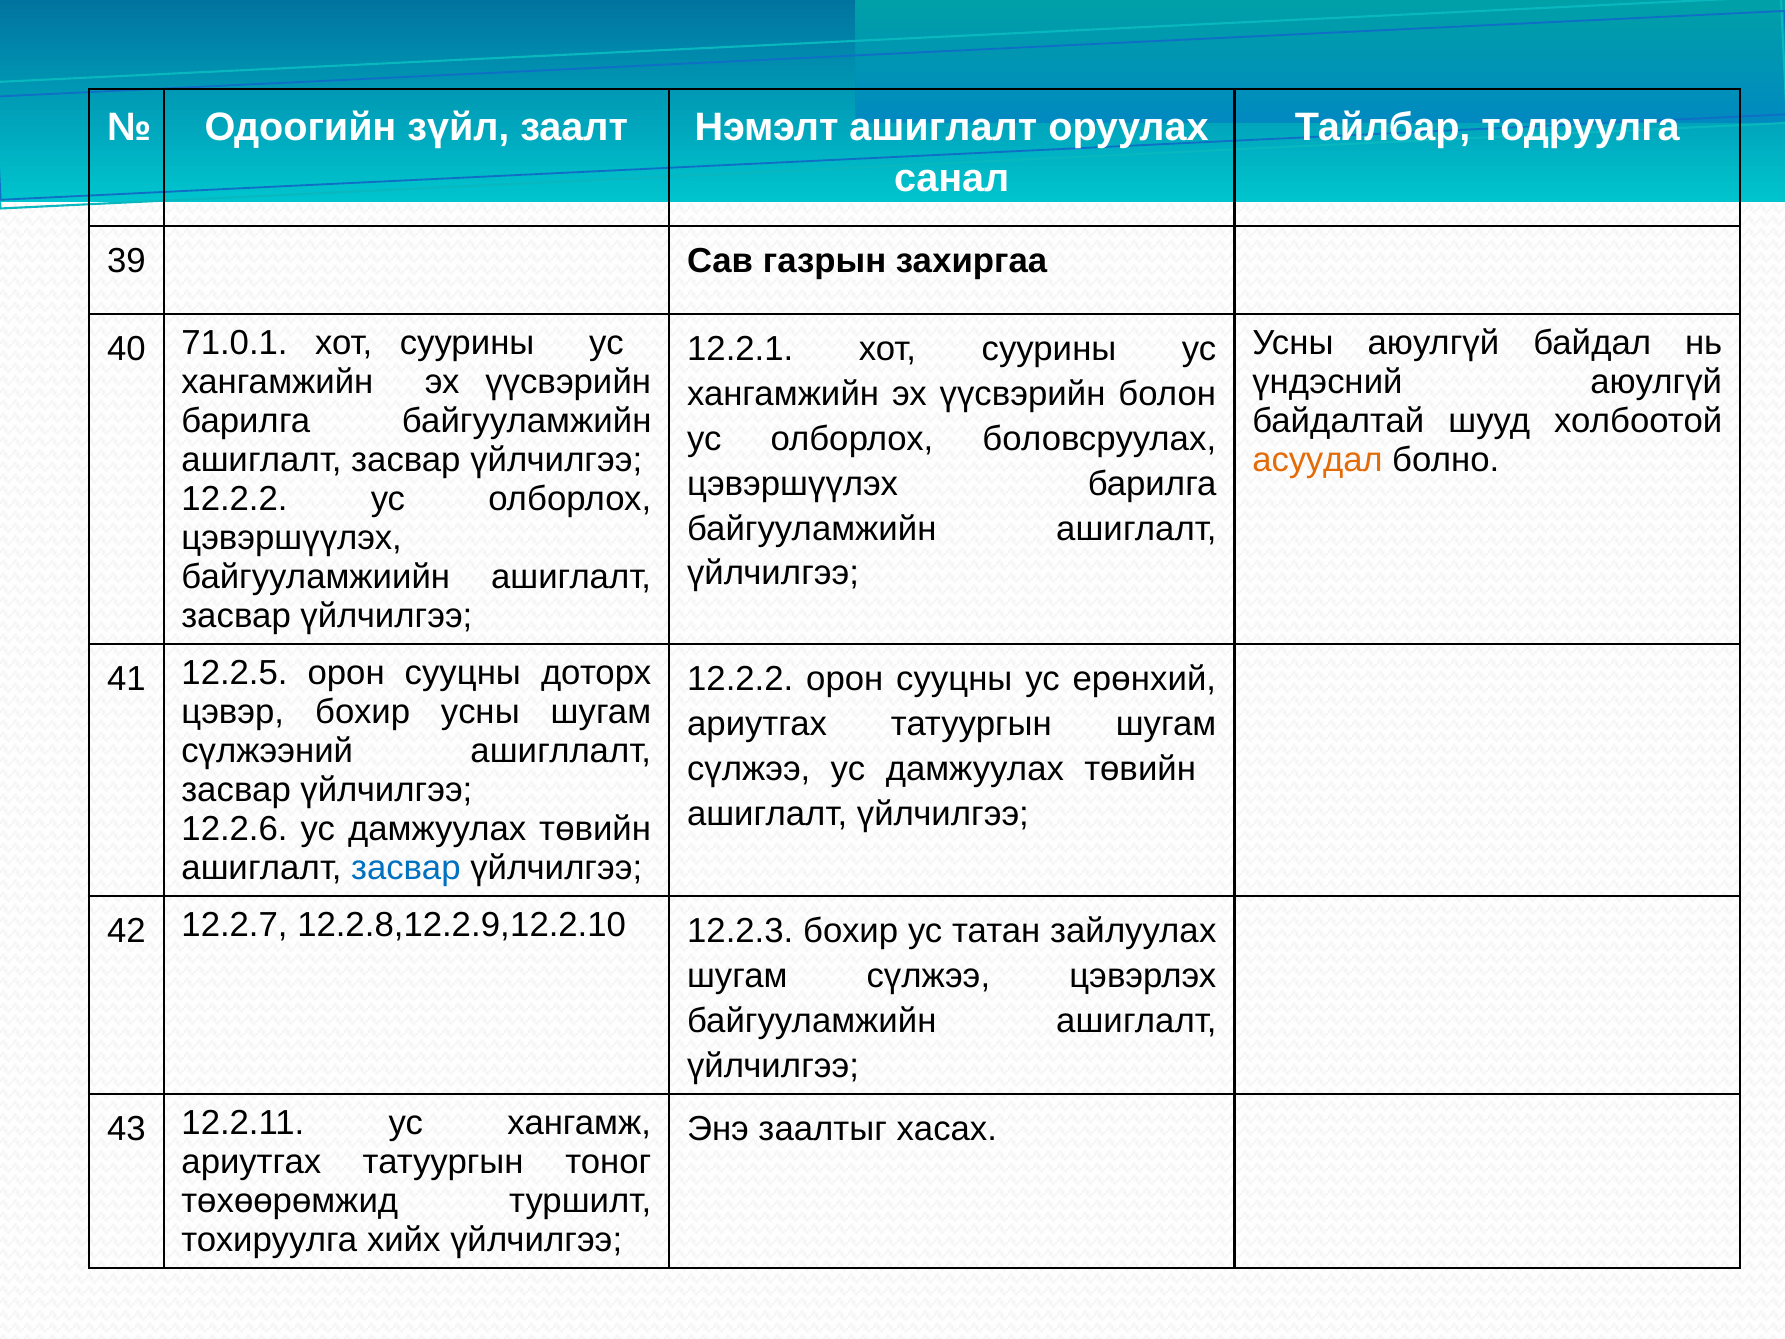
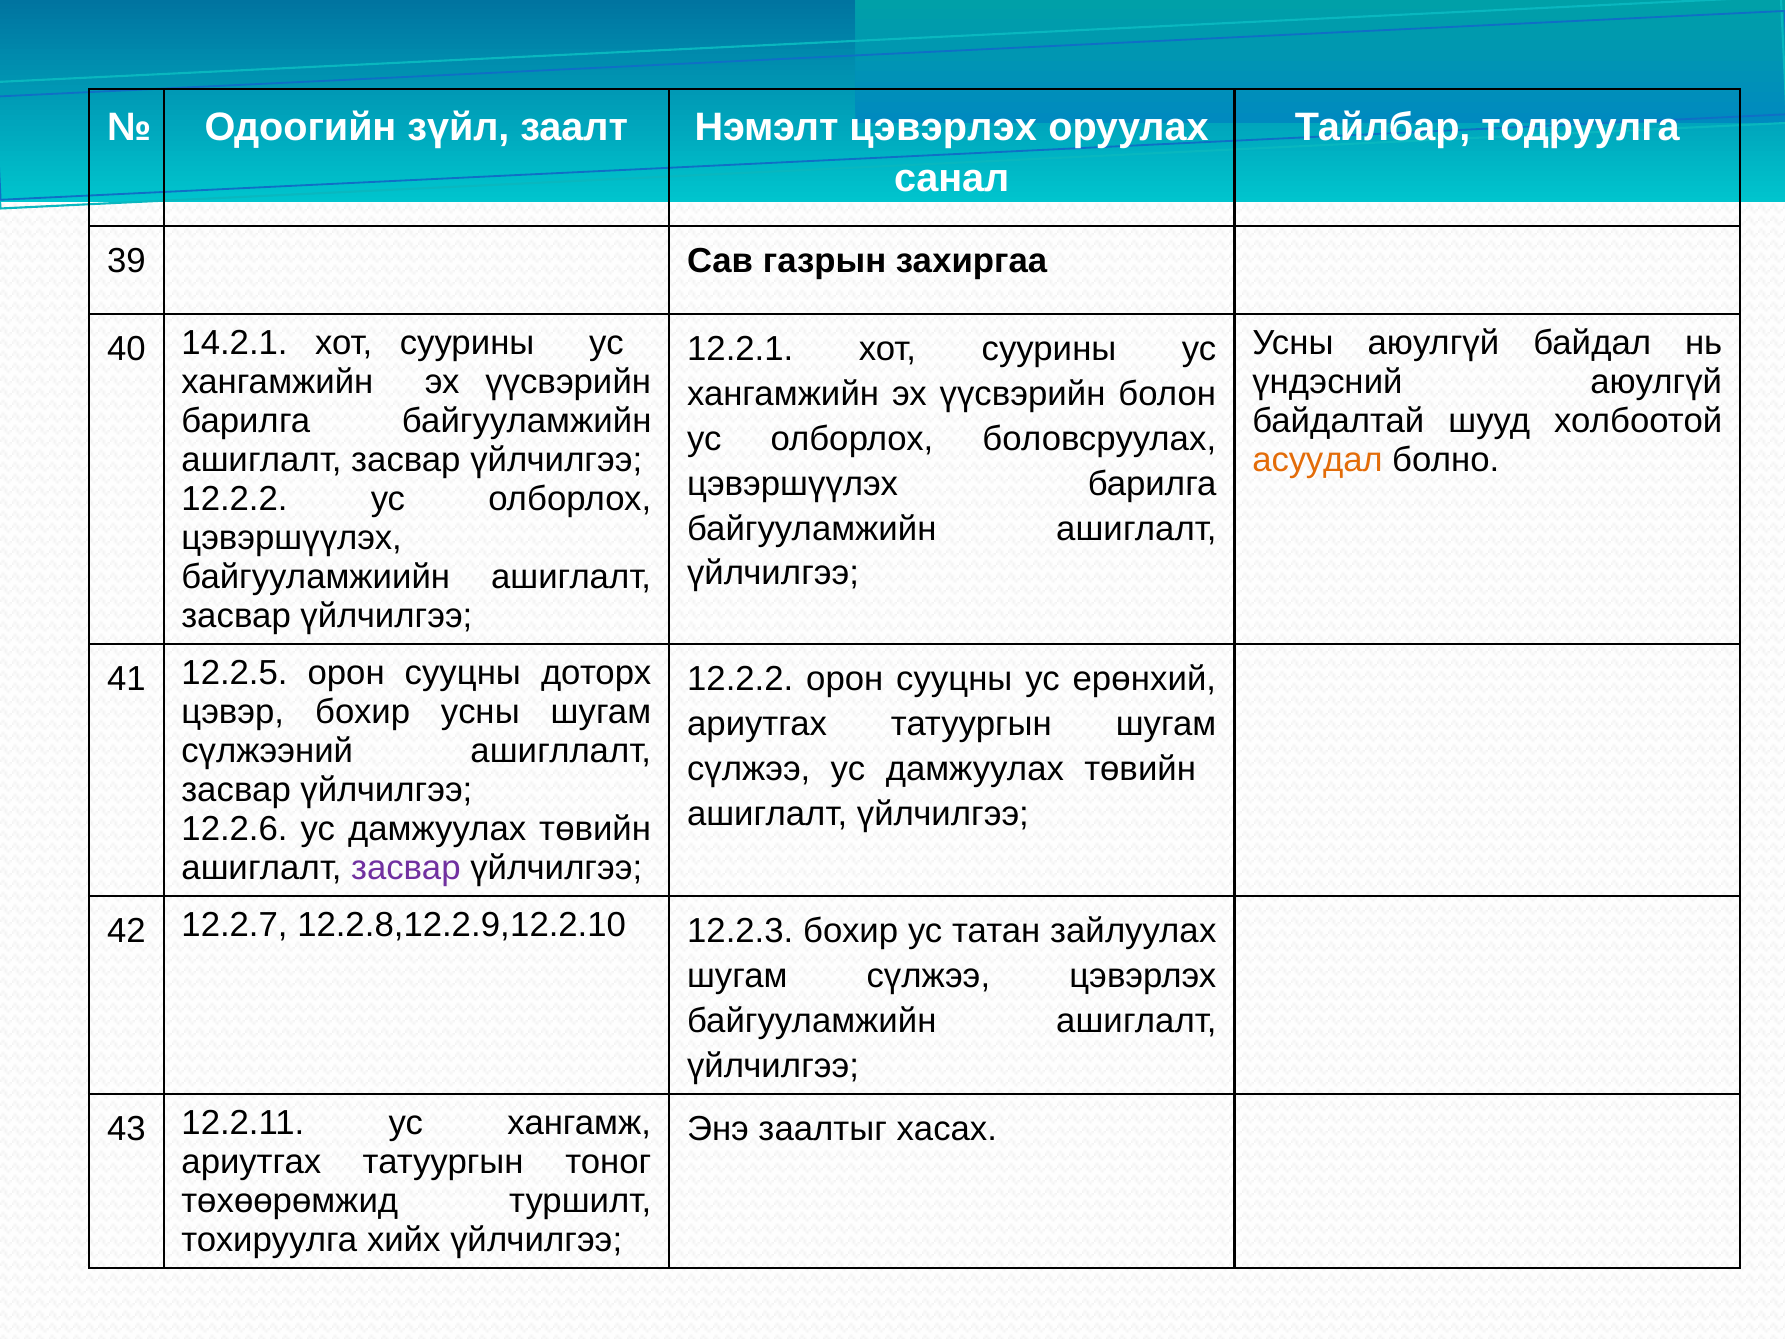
Нэмэлт ашиглалт: ашиглалт -> цэвэрлэх
71.0.1: 71.0.1 -> 14.2.1
засвар at (406, 868) colour: blue -> purple
